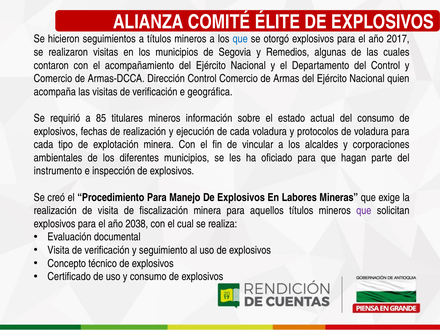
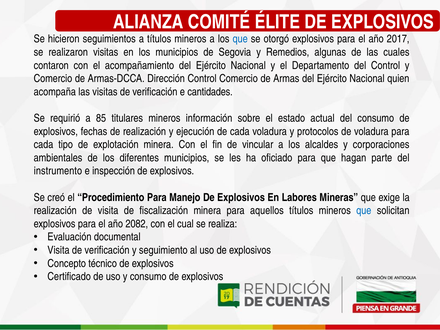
geográfica: geográfica -> cantidades
que at (364, 211) colour: purple -> blue
2038: 2038 -> 2082
